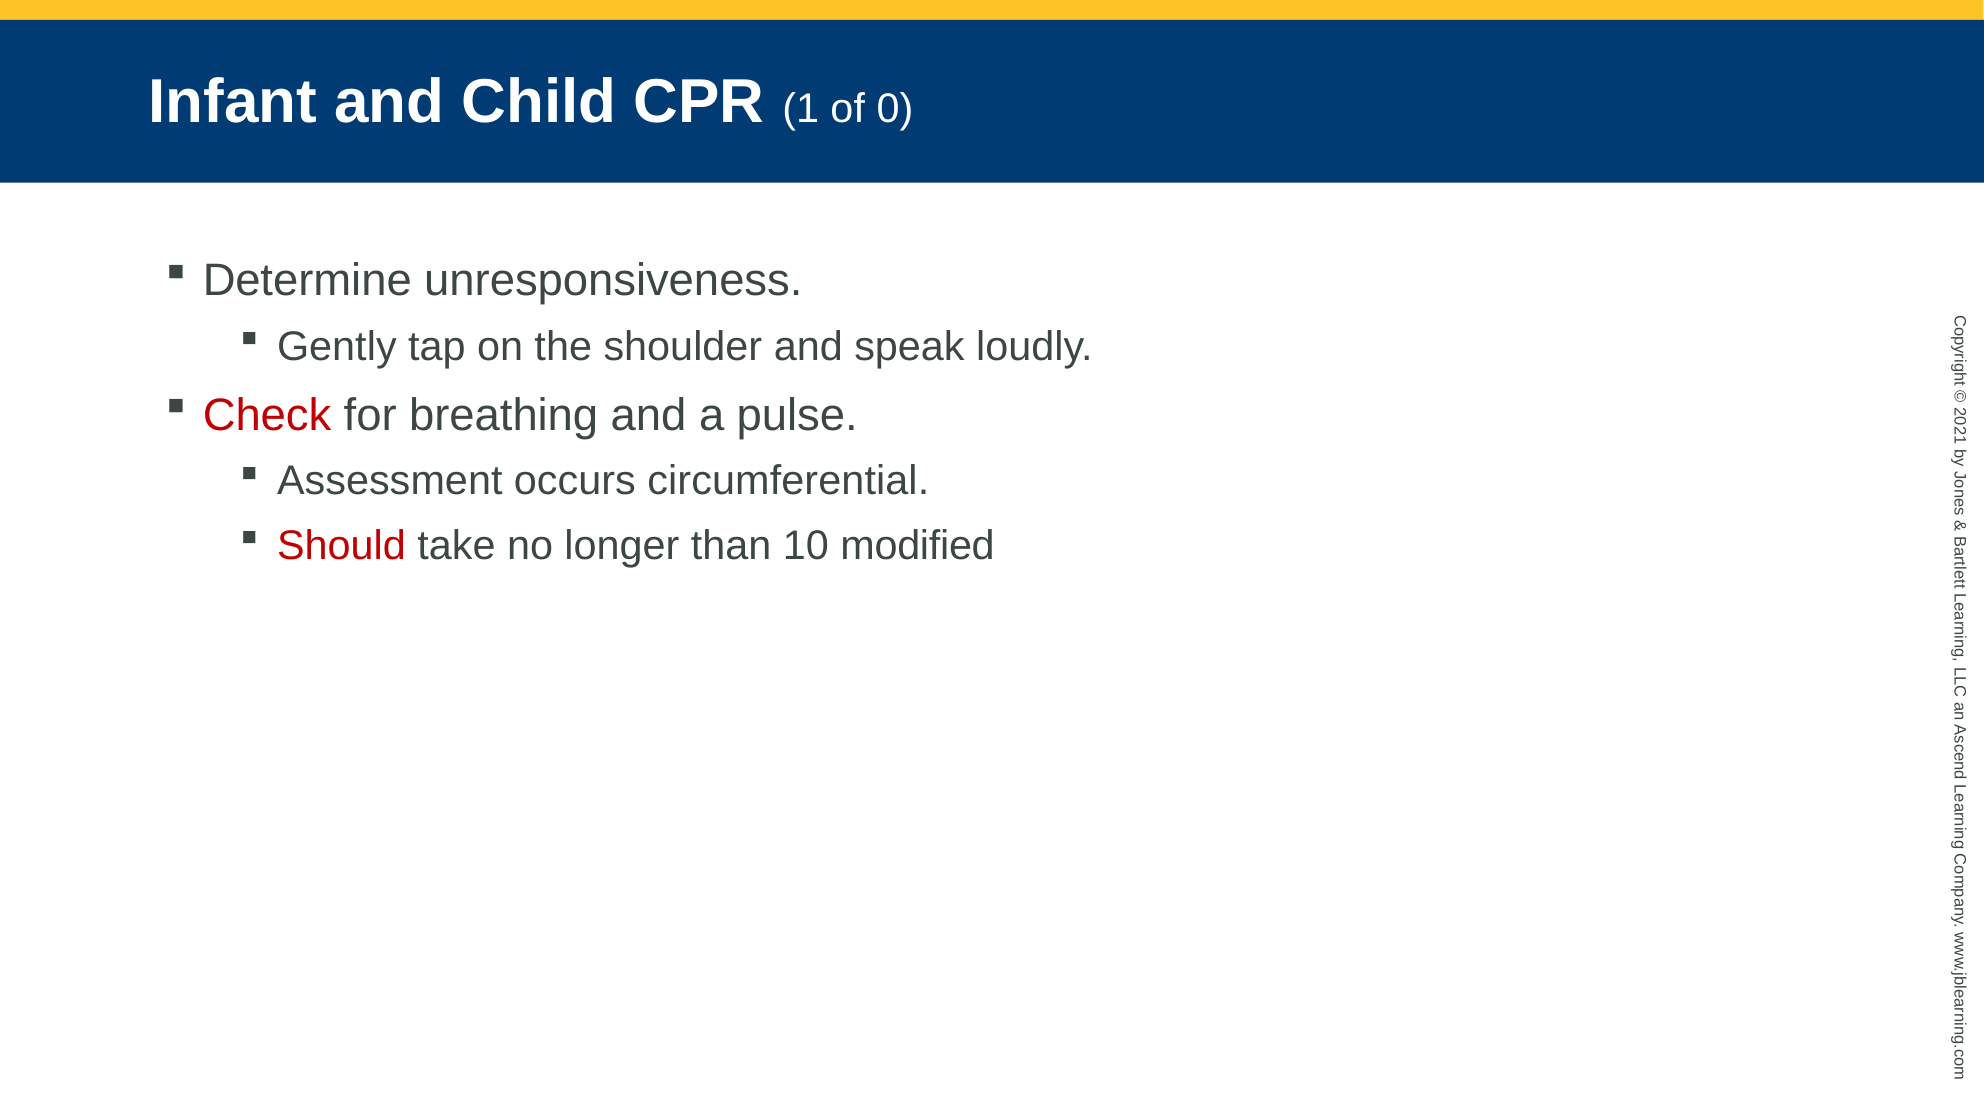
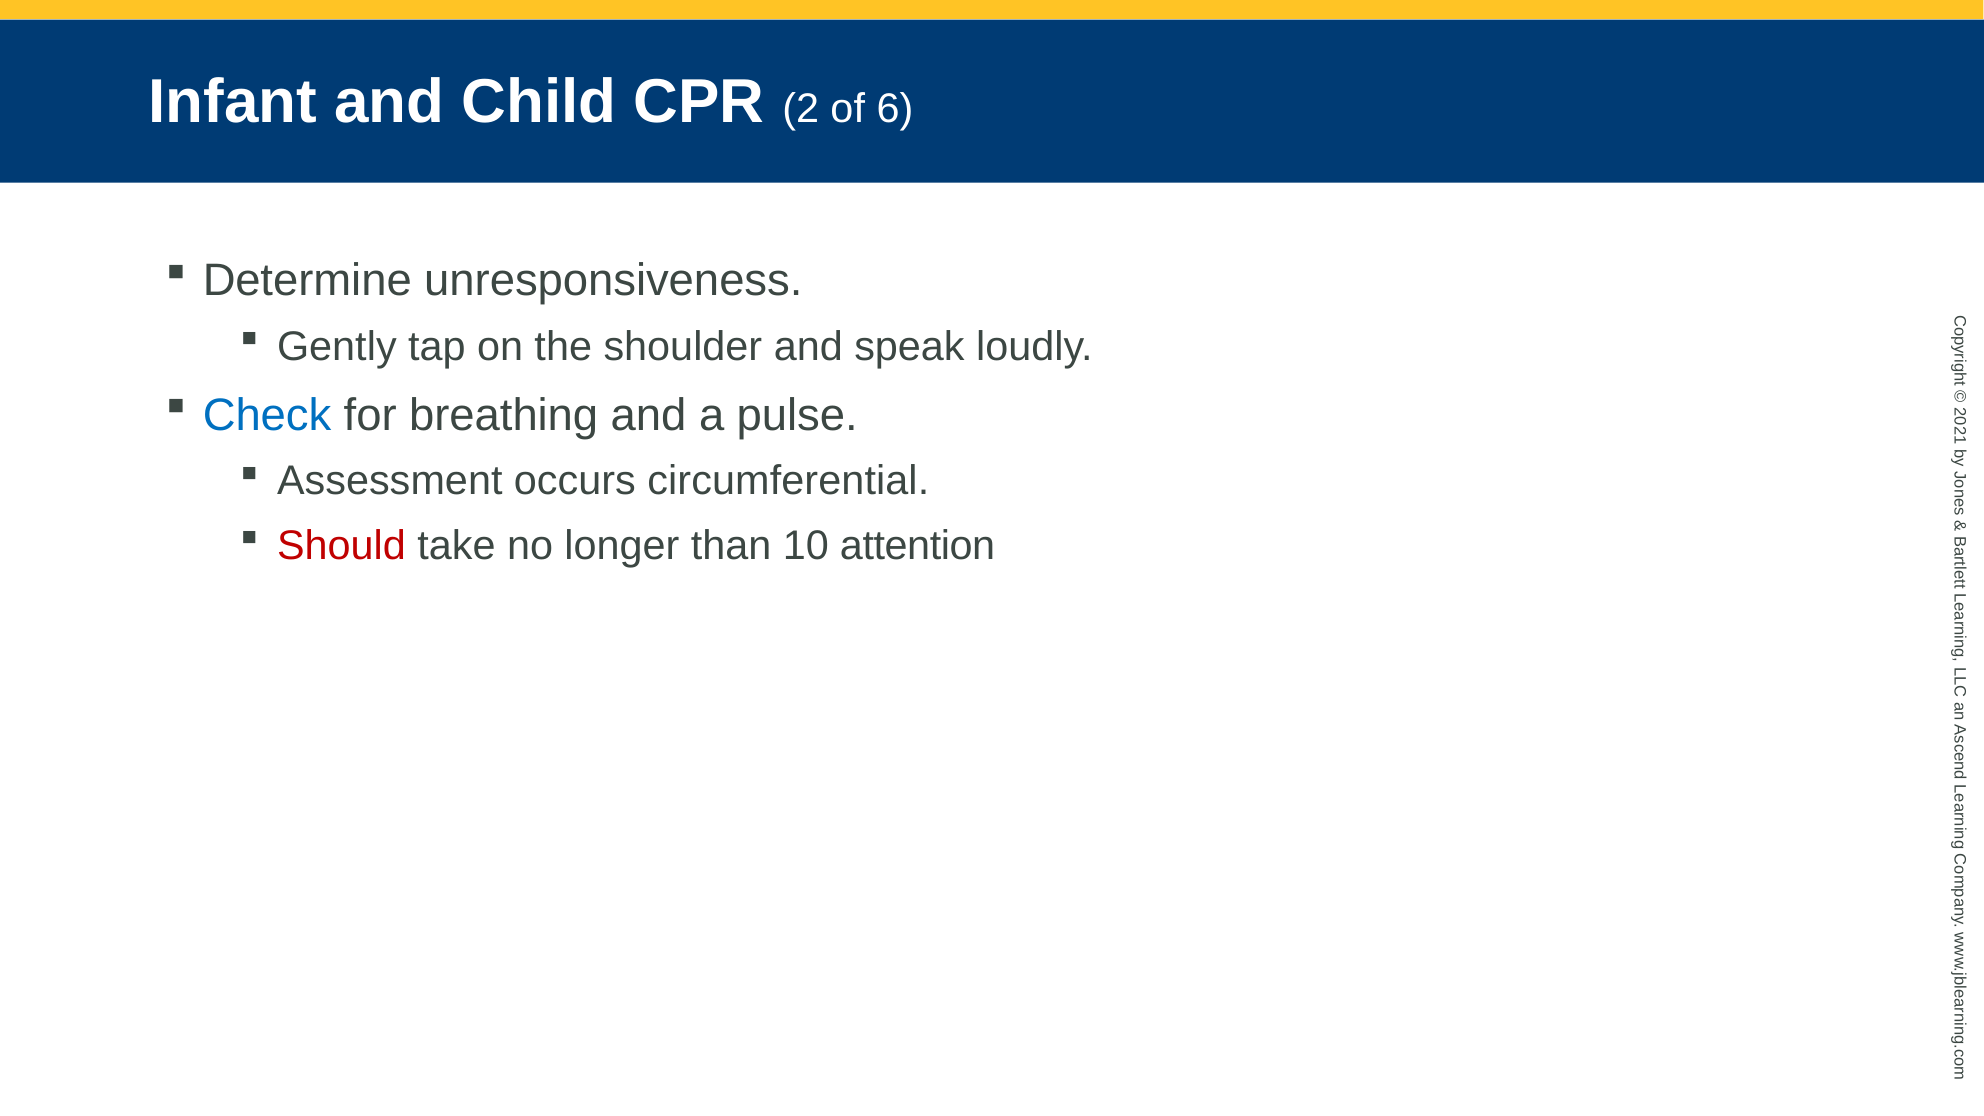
CPR 1: 1 -> 2
of 0: 0 -> 6
Check colour: red -> blue
modified: modified -> attention
